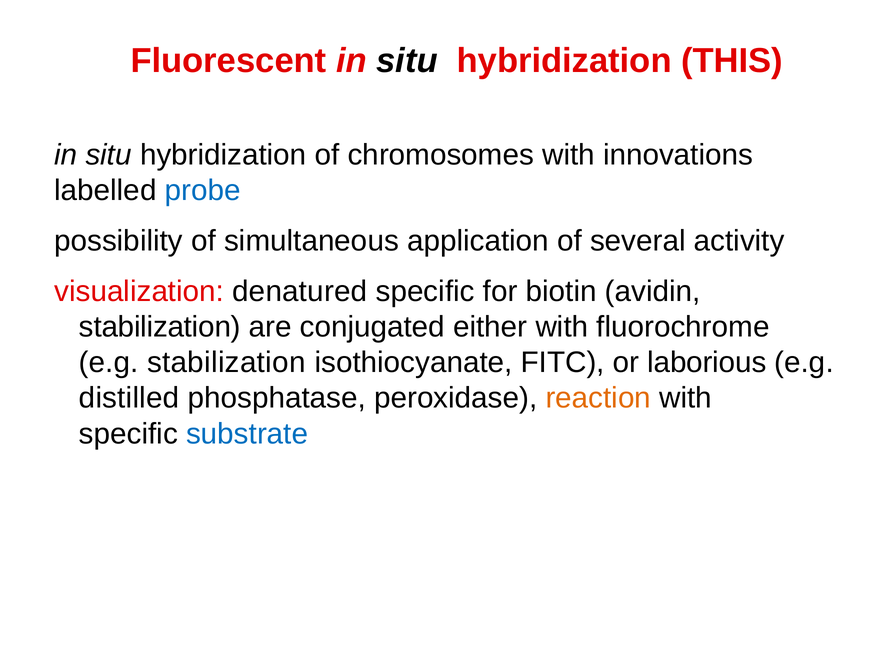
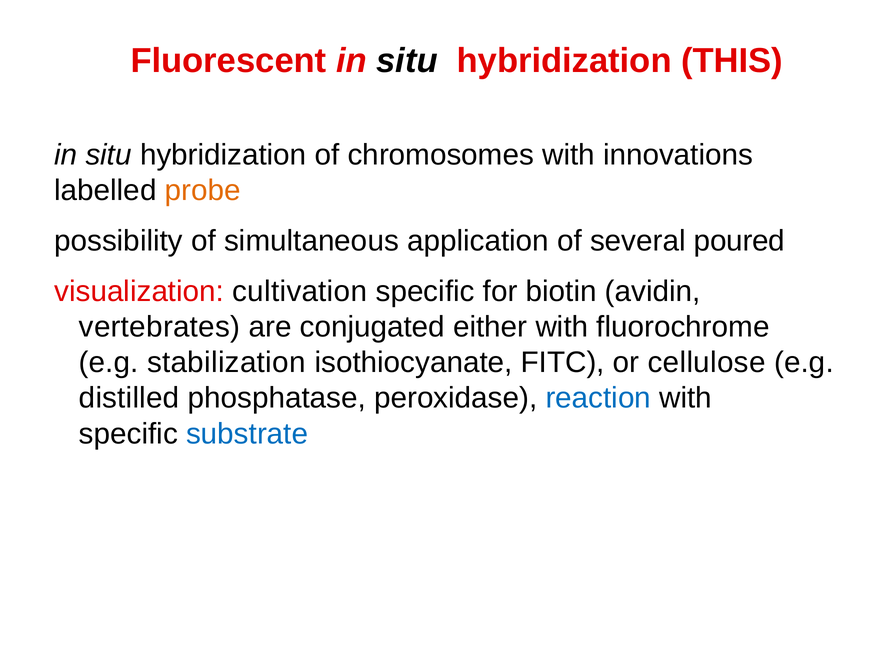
probe colour: blue -> orange
activity: activity -> poured
denatured: denatured -> cultivation
stabilization at (160, 327): stabilization -> vertebrates
laborious: laborious -> cellulose
reaction colour: orange -> blue
